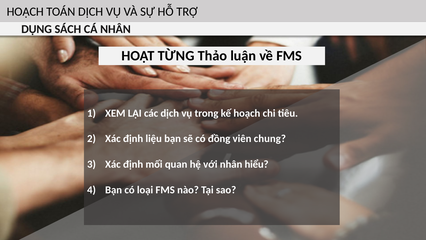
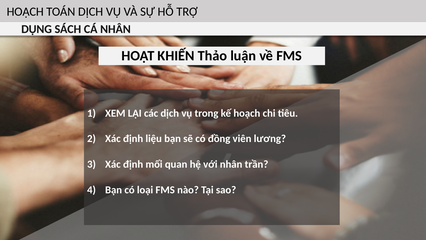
TỪNG: TỪNG -> KHIẾN
chung: chung -> lương
hiểu: hiểu -> trần
